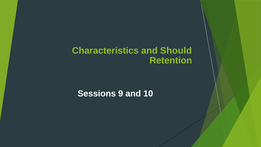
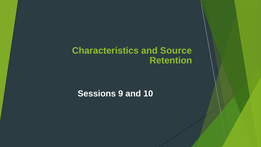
Should: Should -> Source
